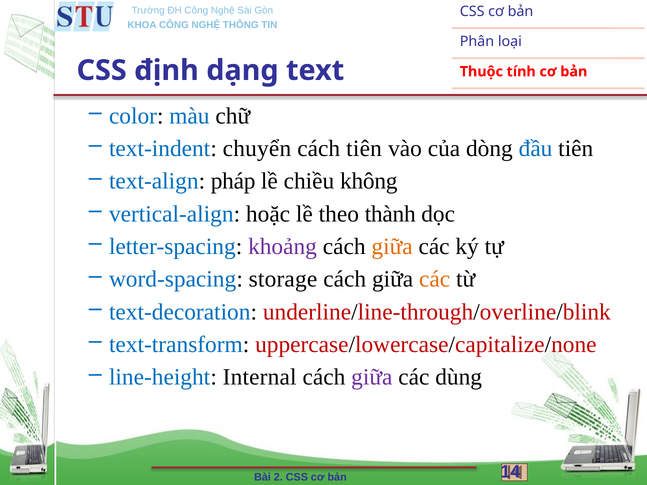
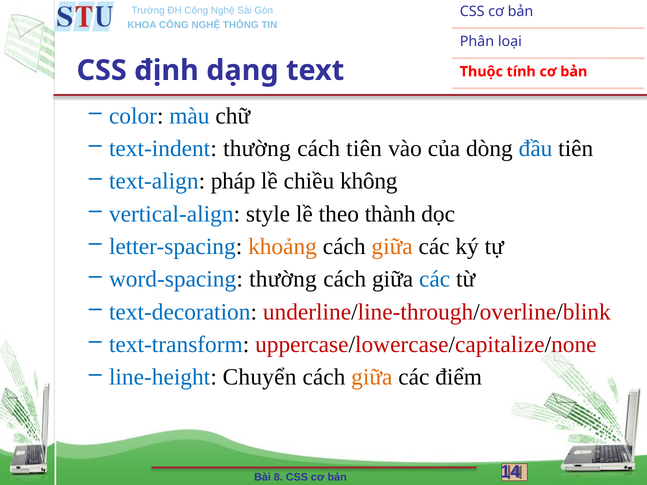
text-indent chuyển: chuyển -> thường
hoặc: hoặc -> style
khoảng colour: purple -> orange
word-spacing storage: storage -> thường
các at (435, 279) colour: orange -> blue
Internal: Internal -> Chuyển
giữa at (372, 377) colour: purple -> orange
dùng: dùng -> điểm
2: 2 -> 8
